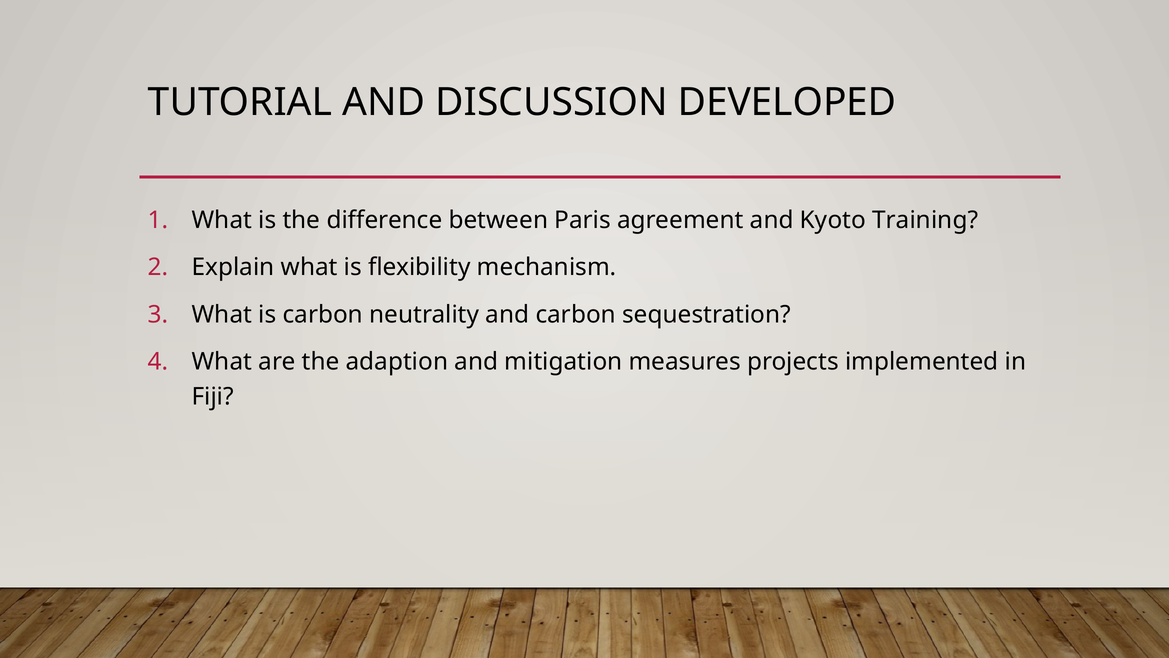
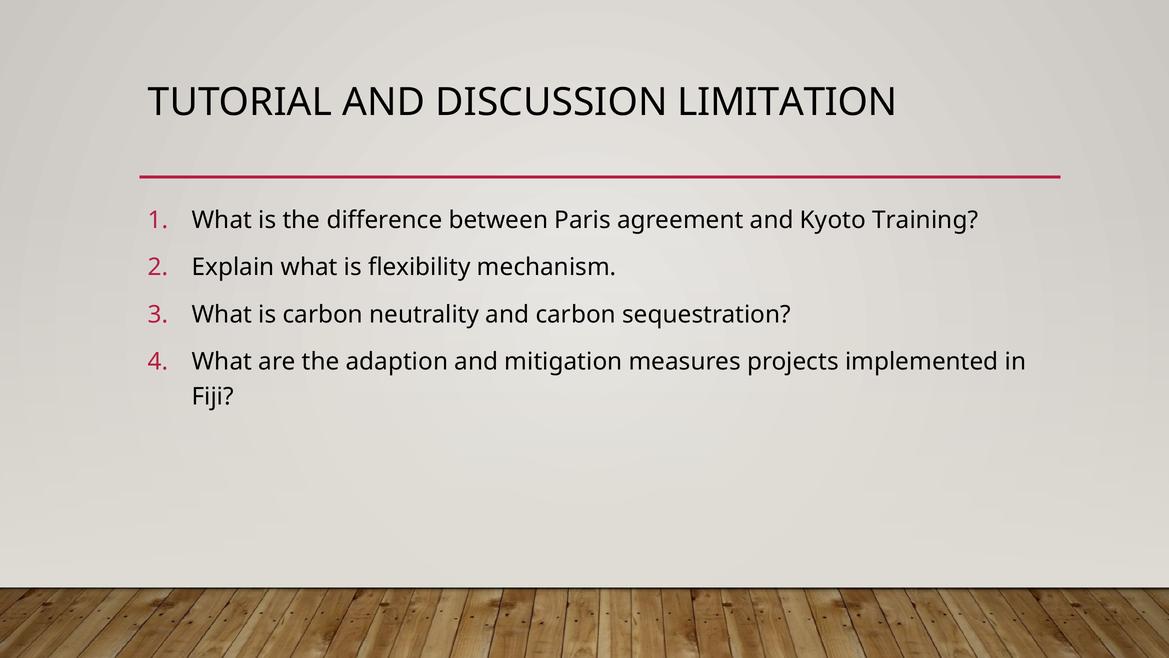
DEVELOPED: DEVELOPED -> LIMITATION
